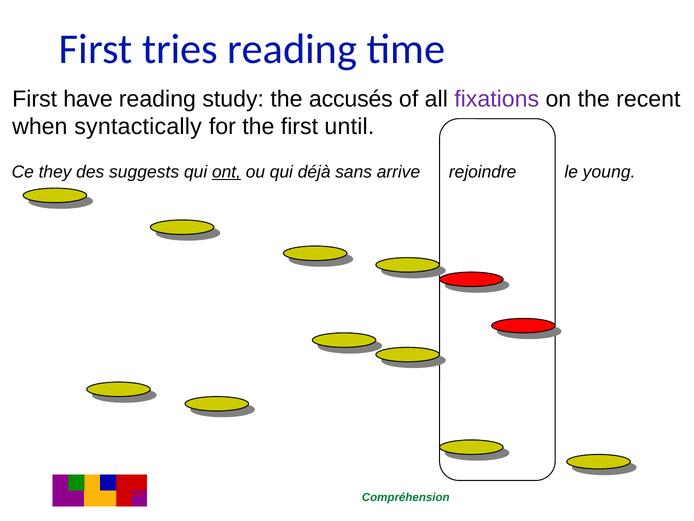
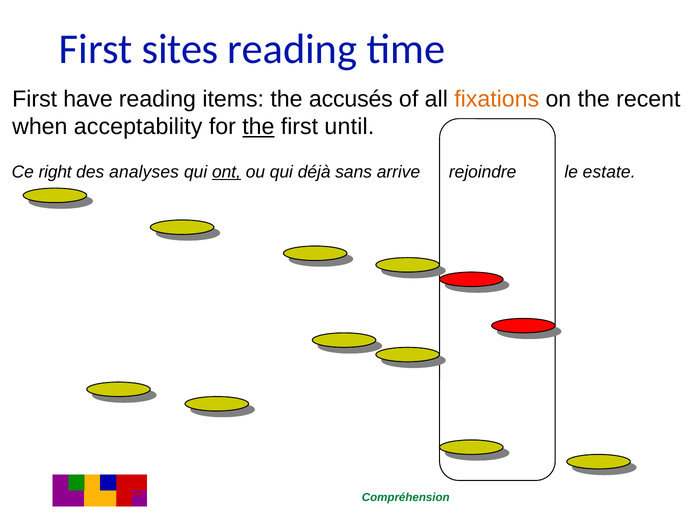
tries: tries -> sites
study: study -> items
fixations colour: purple -> orange
syntactically: syntactically -> acceptability
the at (258, 127) underline: none -> present
they: they -> right
suggests: suggests -> analyses
young: young -> estate
